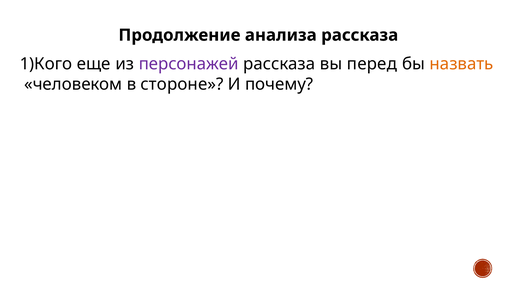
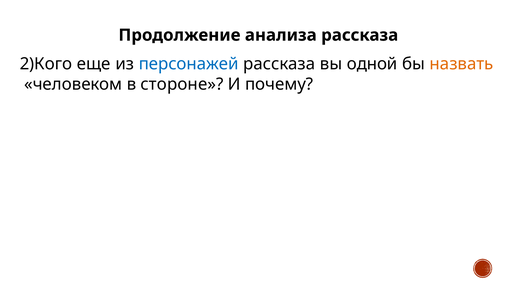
1)Кого: 1)Кого -> 2)Кого
персонажей colour: purple -> blue
перед: перед -> одной
